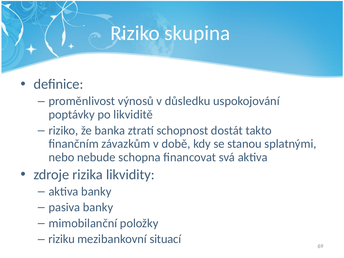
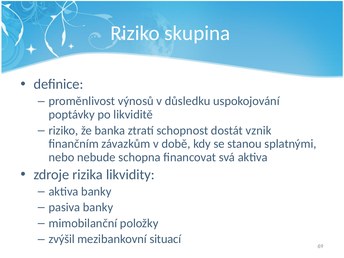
takto: takto -> vznik
riziku: riziku -> zvýšil
